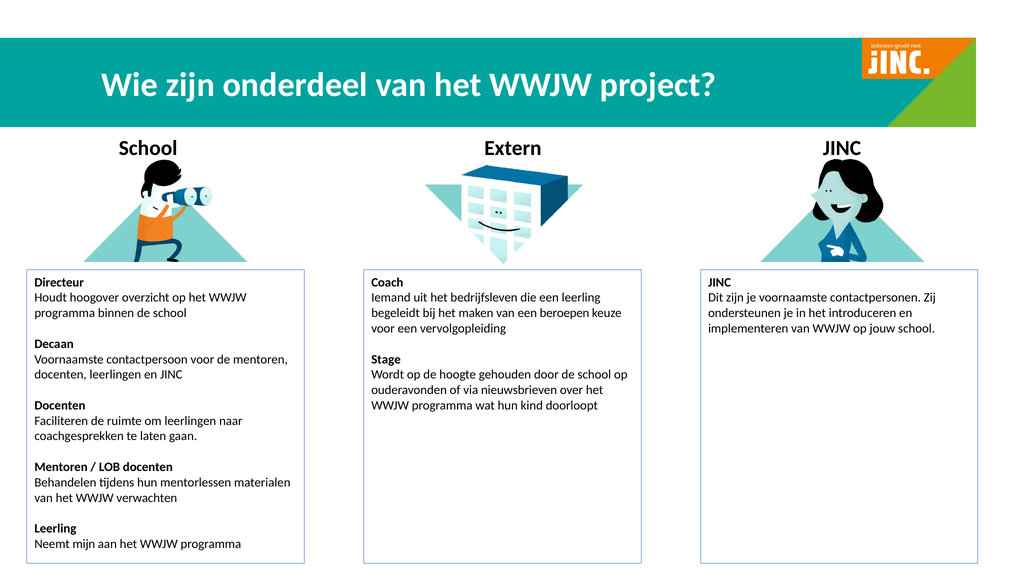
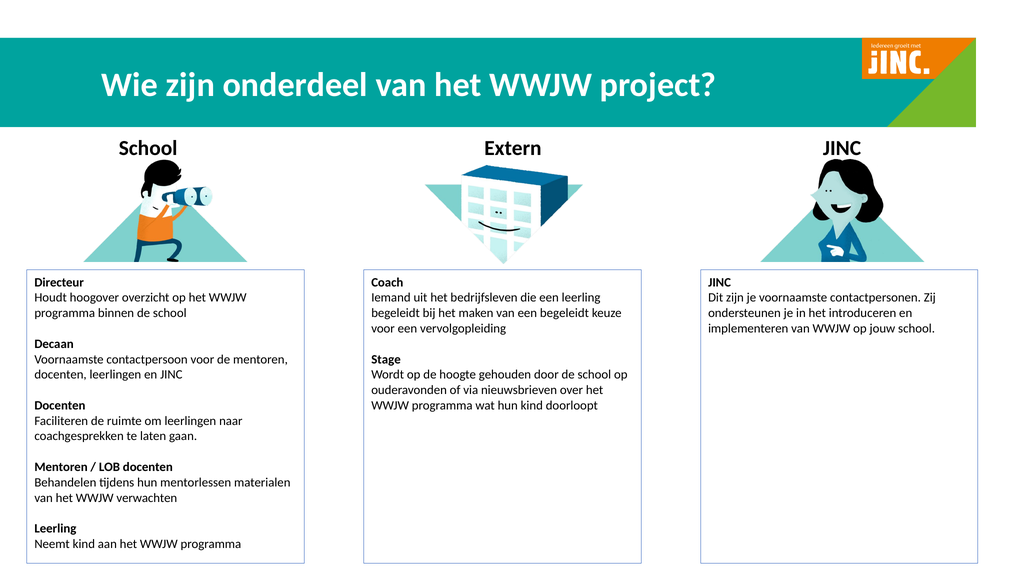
een beroepen: beroepen -> begeleidt
Neemt mijn: mijn -> kind
